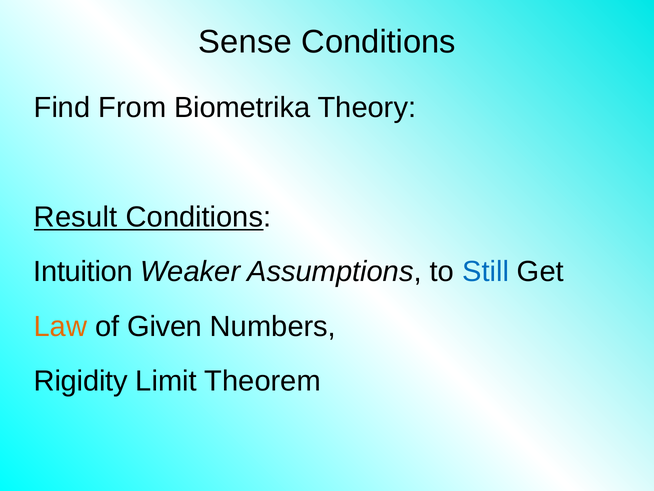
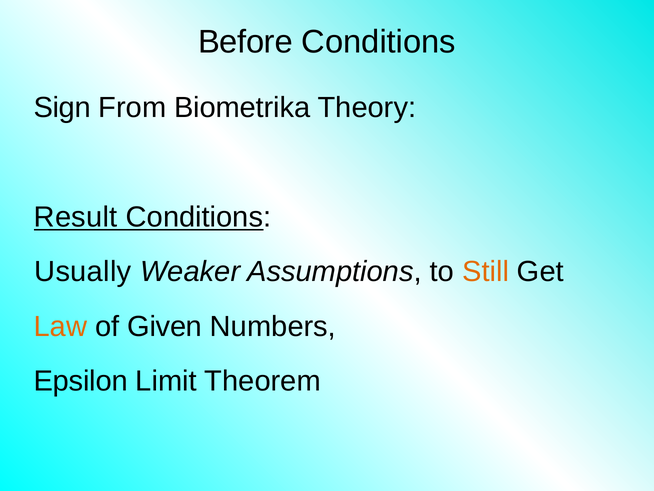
Sense: Sense -> Before
Find: Find -> Sign
Intuition: Intuition -> Usually
Still colour: blue -> orange
Rigidity: Rigidity -> Epsilon
